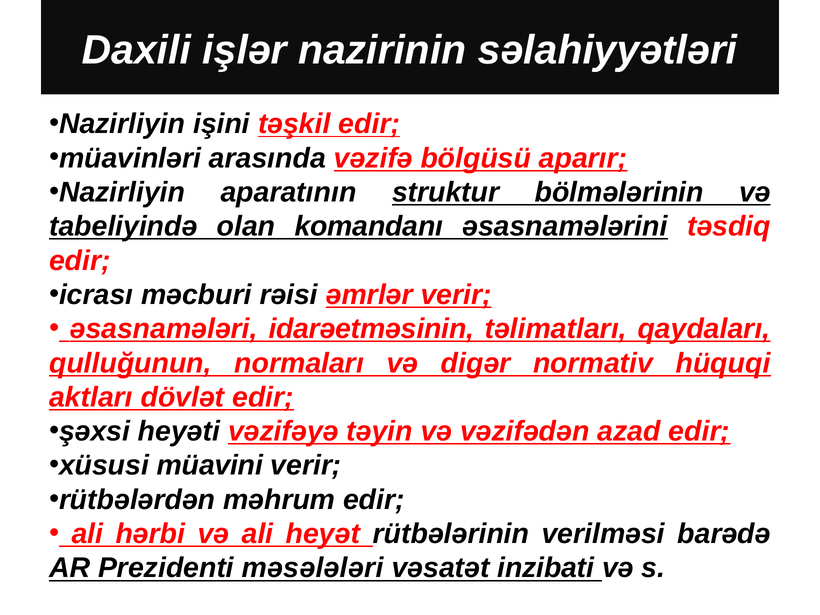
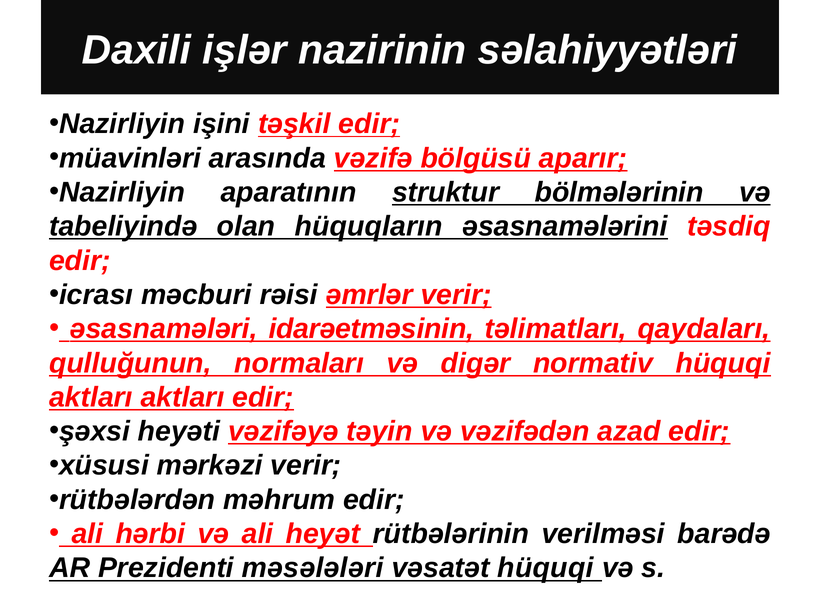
komandanı: komandanı -> hüquqların
aktları dövlət: dövlət -> aktları
müavini: müavini -> mərkəzi
vəsatət inzibati: inzibati -> hüquqi
